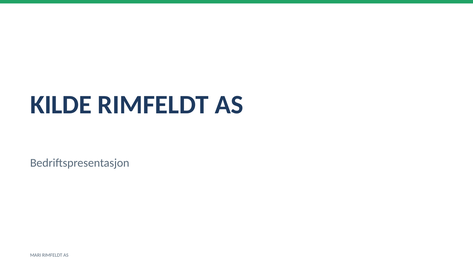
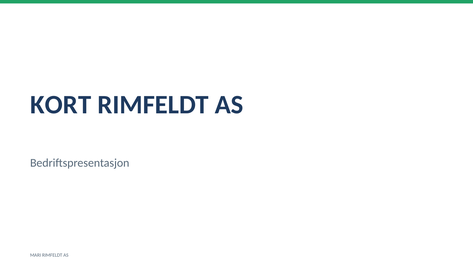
KILDE: KILDE -> KORT
